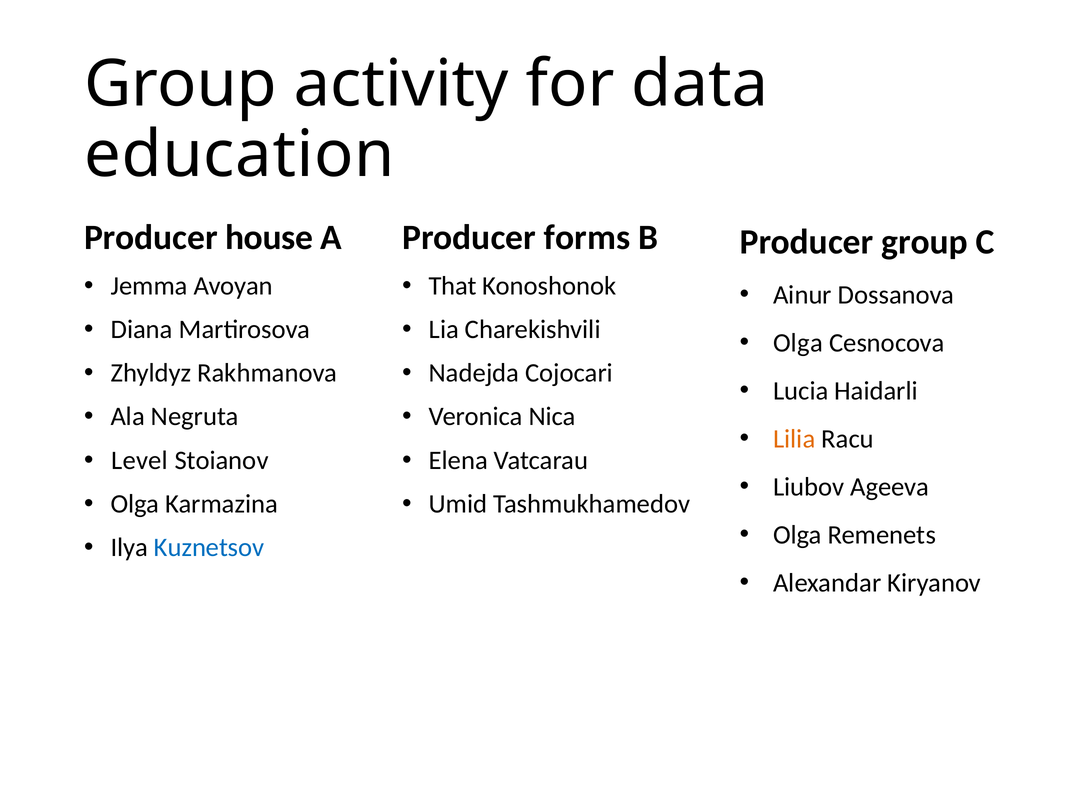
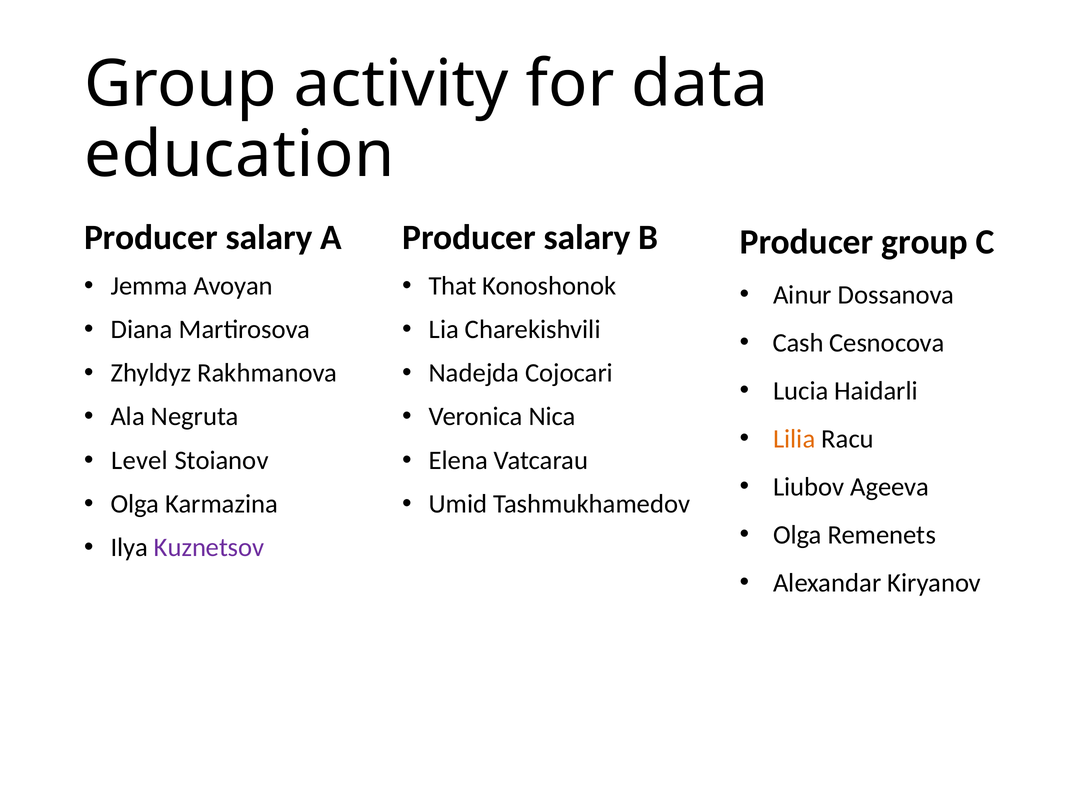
house at (269, 237): house -> salary
forms at (587, 237): forms -> salary
Olga at (798, 343): Olga -> Cash
Kuznetsov colour: blue -> purple
